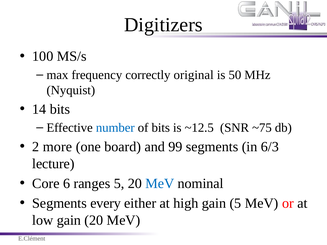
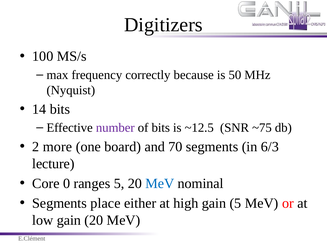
original: original -> because
number colour: blue -> purple
99: 99 -> 70
6: 6 -> 0
every: every -> place
